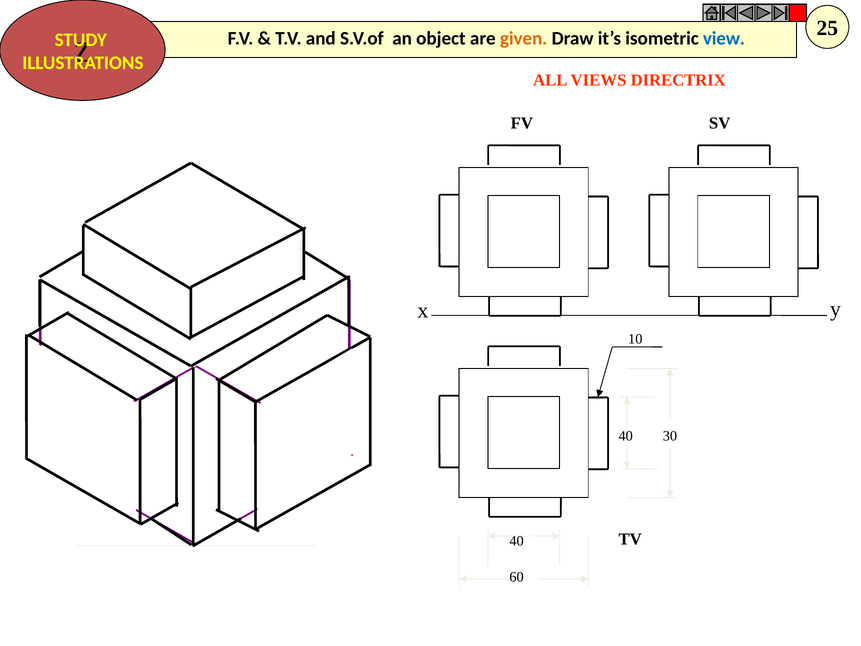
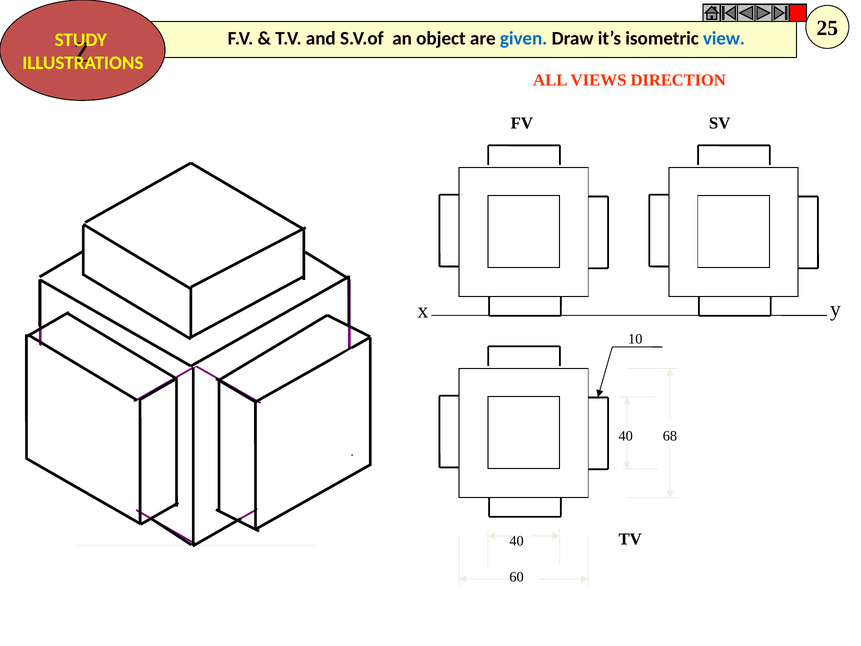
given colour: orange -> blue
DIRECTRIX: DIRECTRIX -> DIRECTION
30: 30 -> 68
